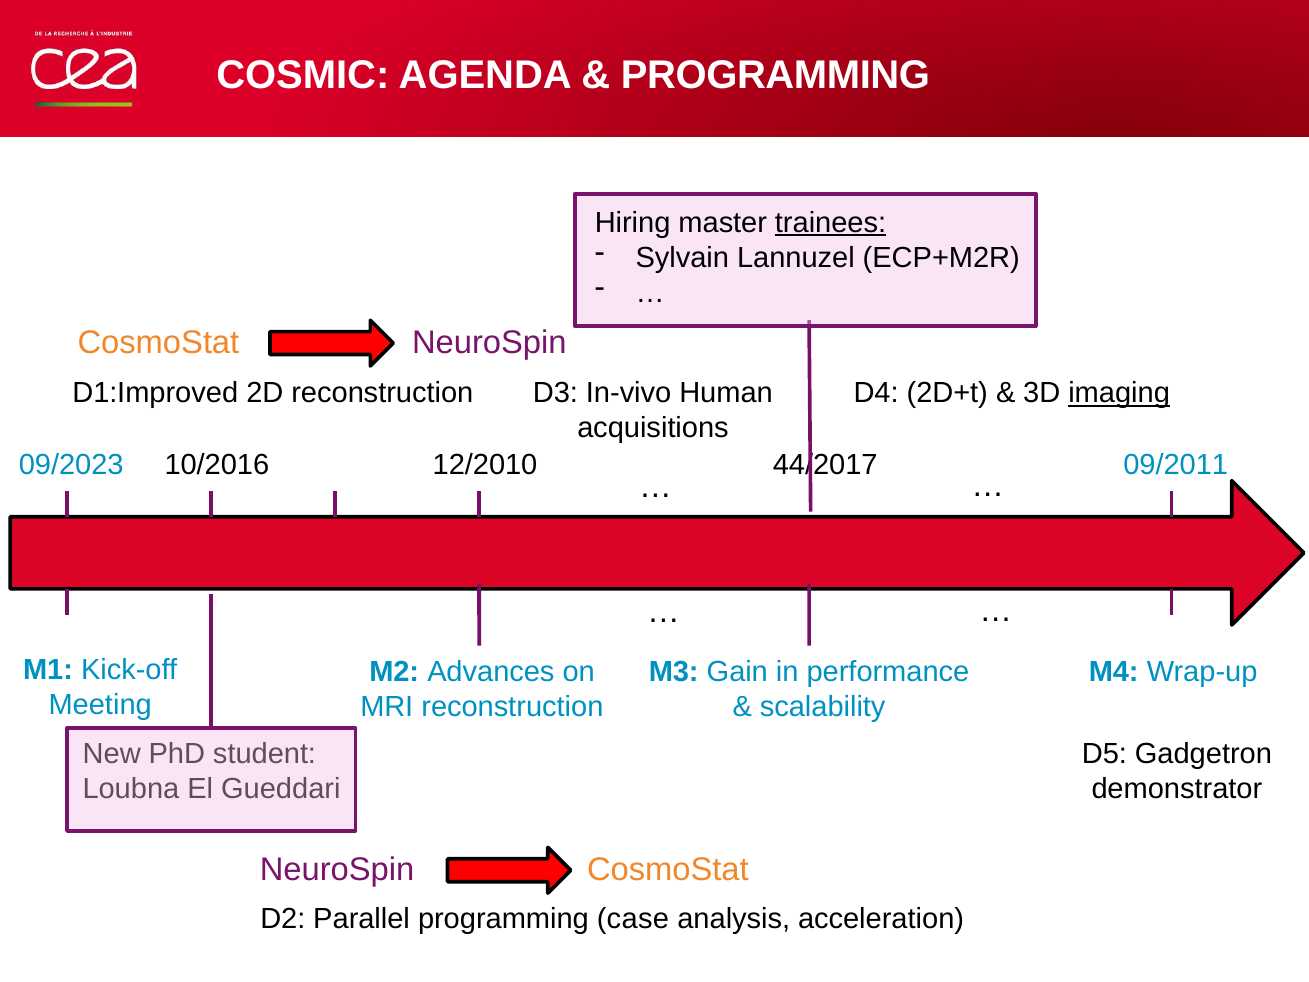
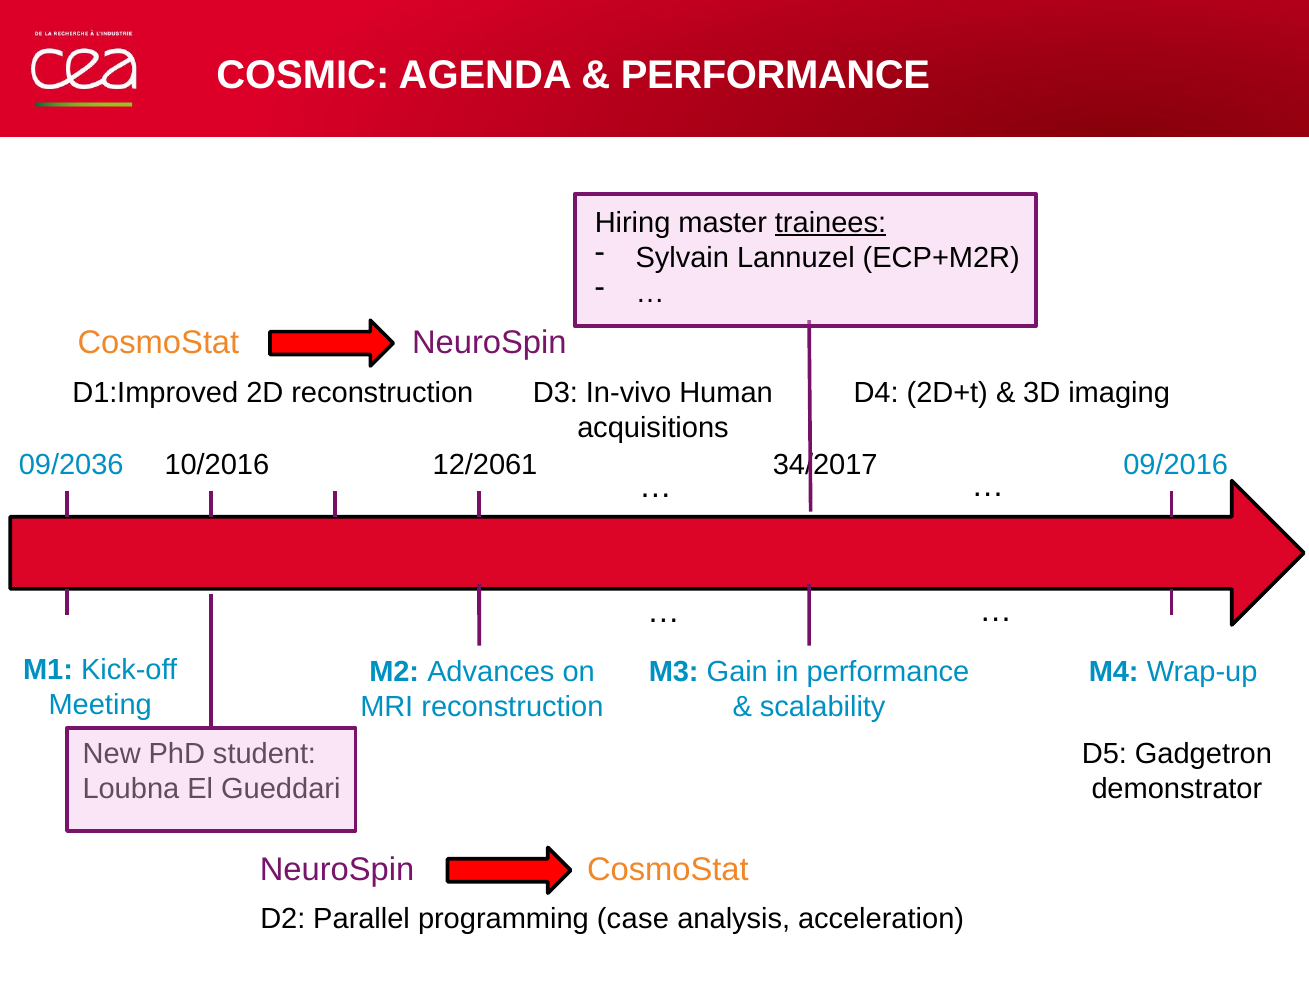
PROGRAMMING at (775, 75): PROGRAMMING -> PERFORMANCE
imaging underline: present -> none
09/2023: 09/2023 -> 09/2036
12/2010: 12/2010 -> 12/2061
44/2017: 44/2017 -> 34/2017
09/2011: 09/2011 -> 09/2016
